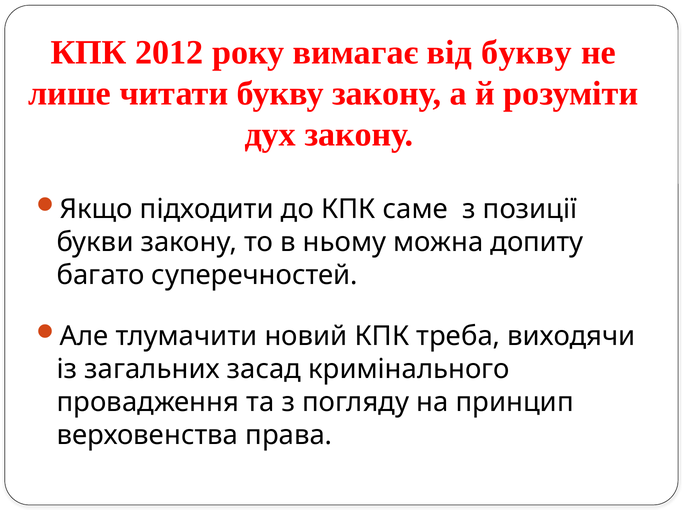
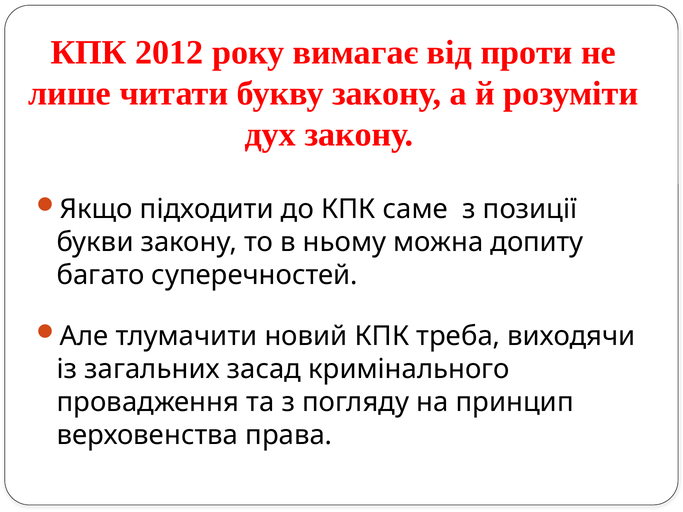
від букву: букву -> проти
